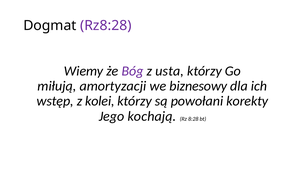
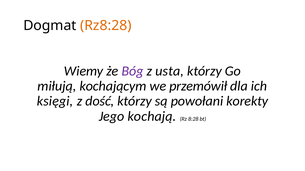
Rz8:28 colour: purple -> orange
amortyzacji: amortyzacji -> kochającym
biznesowy: biznesowy -> przemówił
wstęp: wstęp -> księgi
kolei: kolei -> dość
